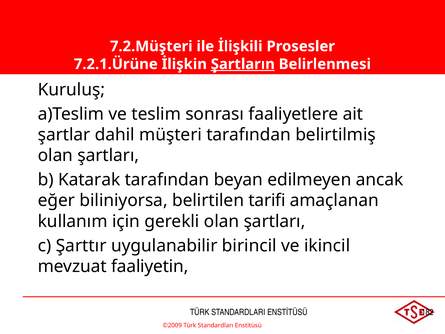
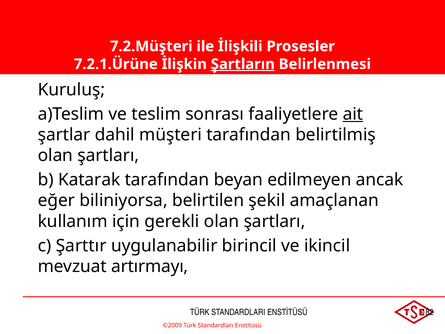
ait underline: none -> present
tarifi: tarifi -> şekil
faaliyetin: faaliyetin -> artırmayı
